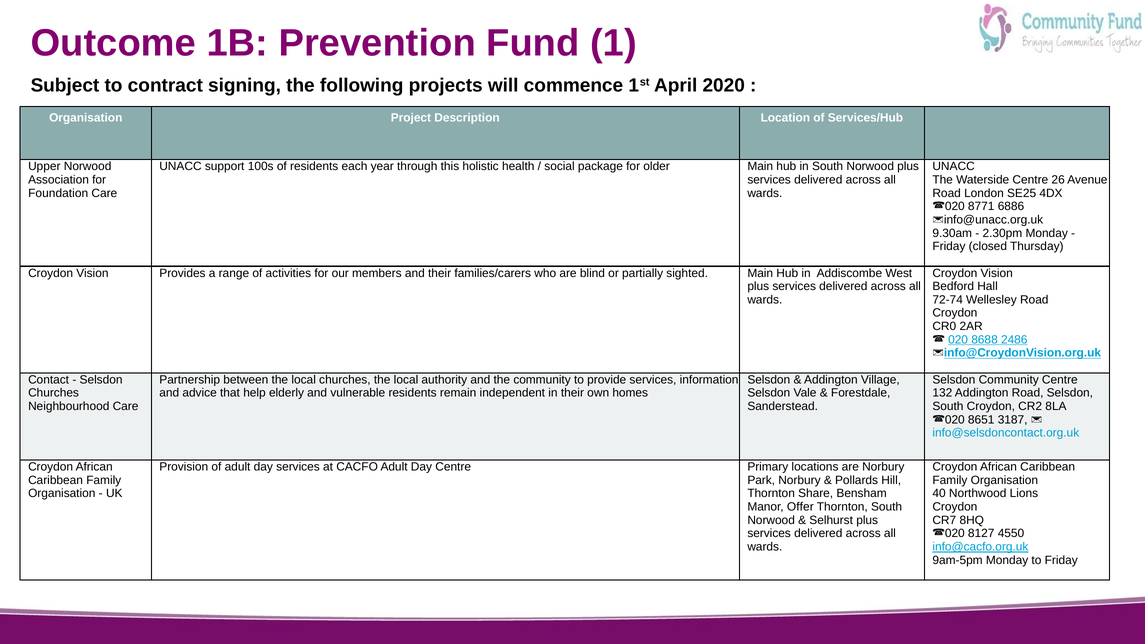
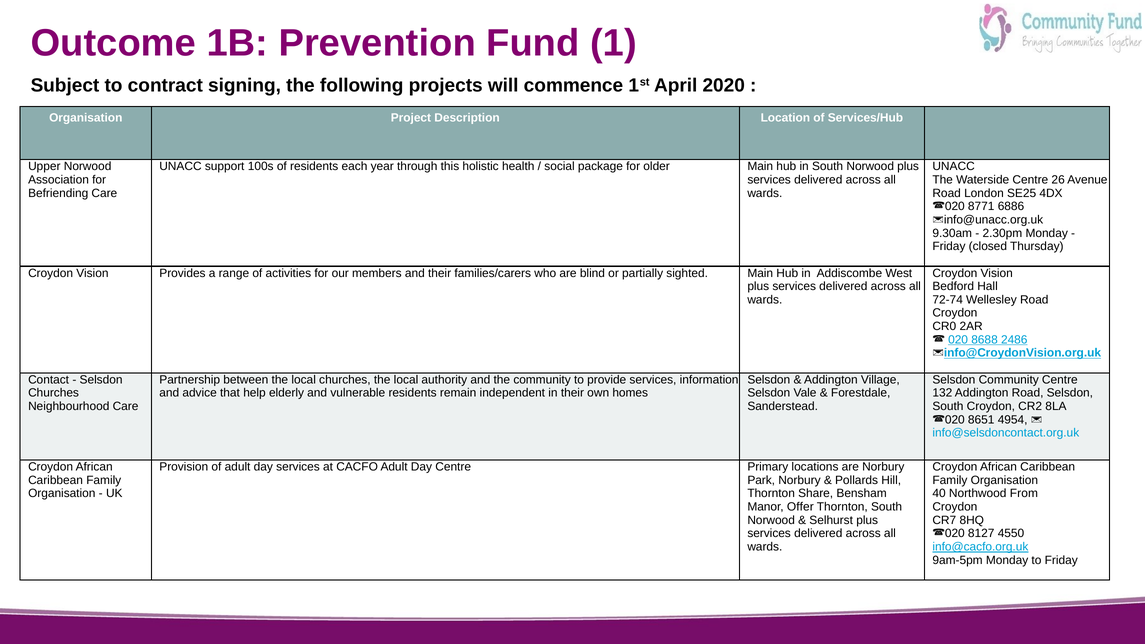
Foundation: Foundation -> Befriending
3187: 3187 -> 4954
Lions: Lions -> From
